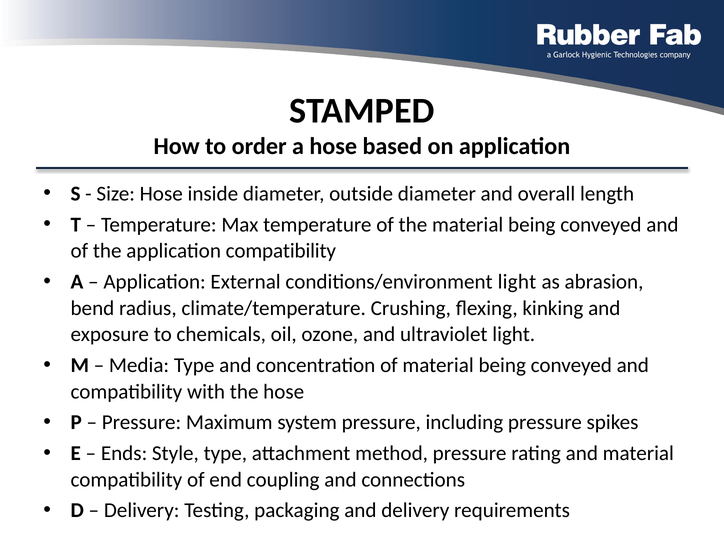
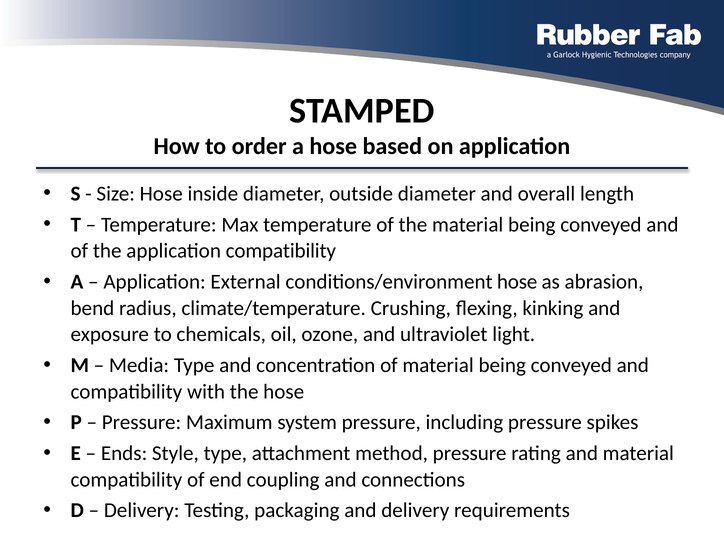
conditions/environment light: light -> hose
